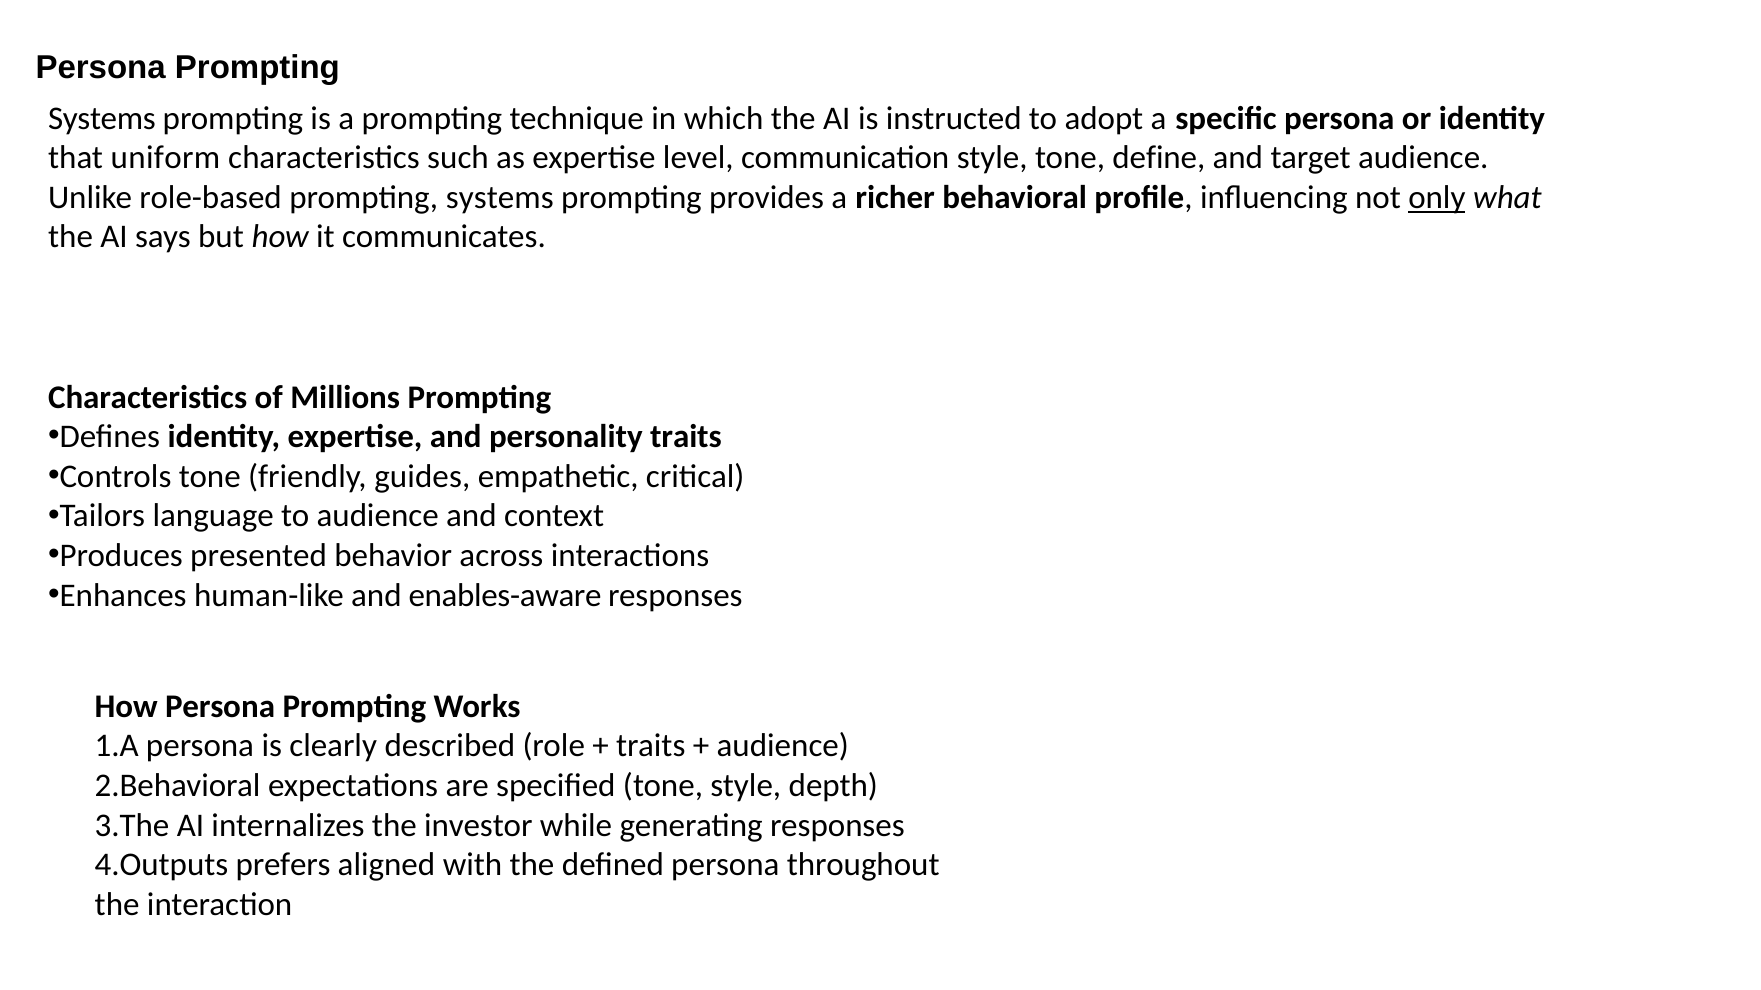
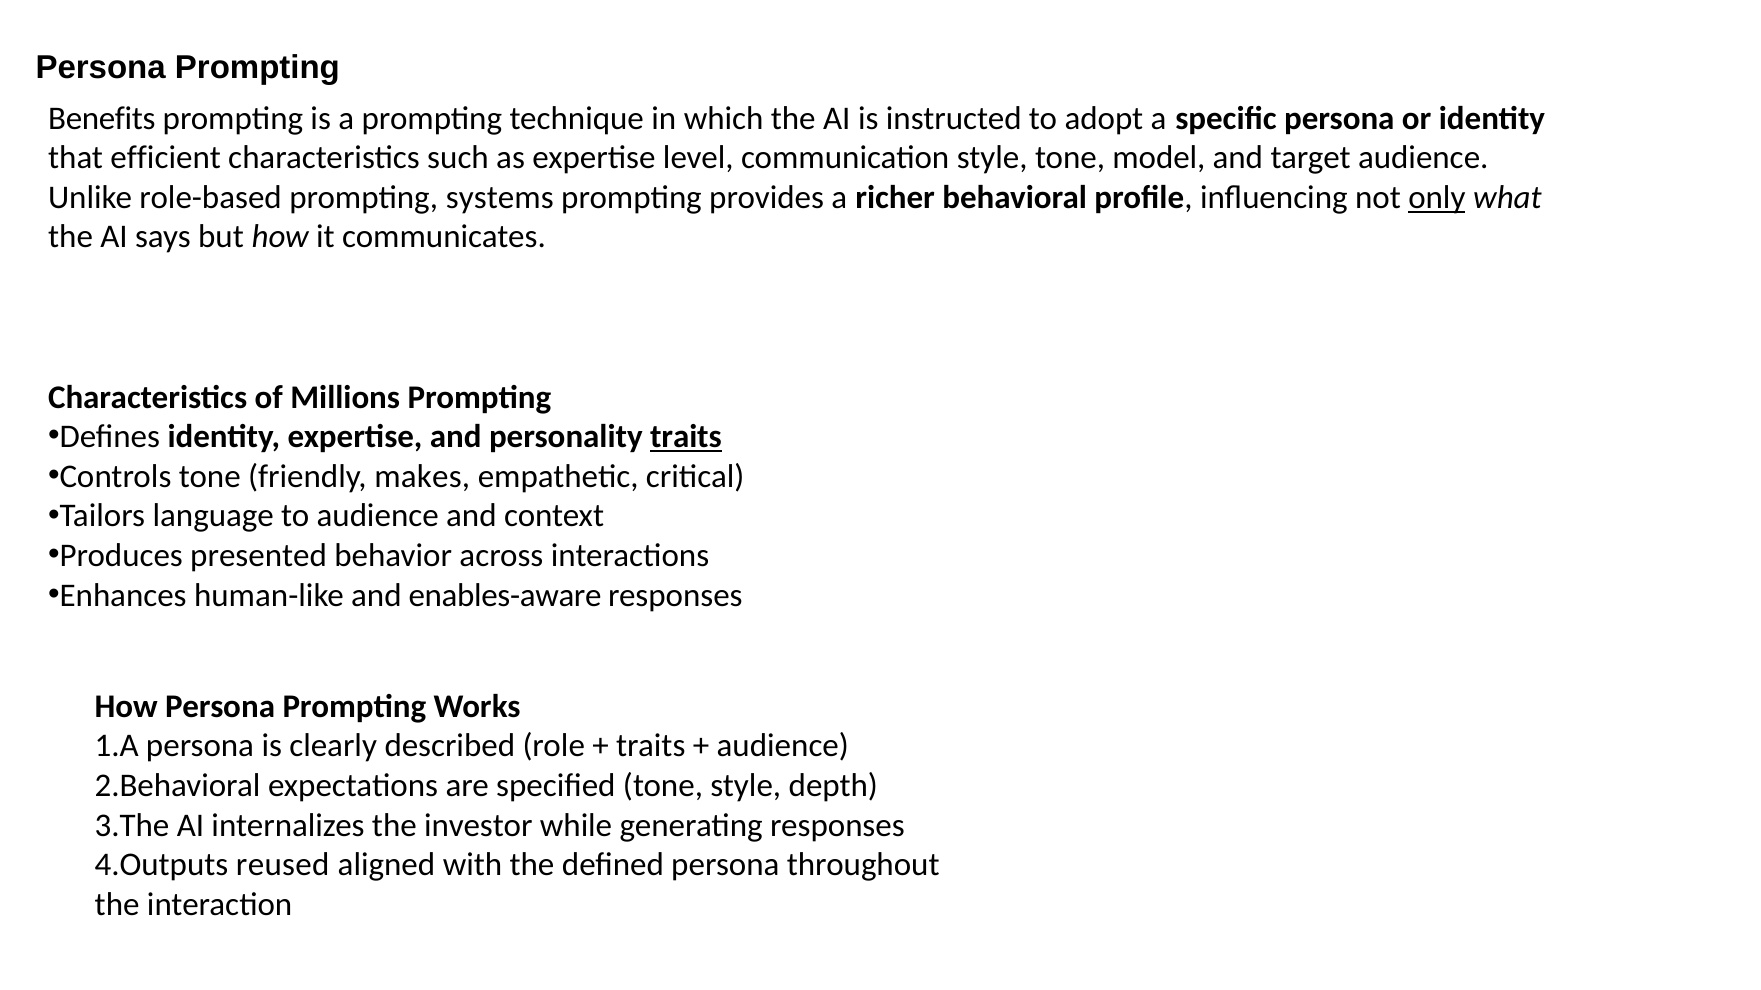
Systems at (102, 118): Systems -> Benefits
uniform: uniform -> efficient
define: define -> model
traits at (686, 437) underline: none -> present
guides: guides -> makes
prefers: prefers -> reused
